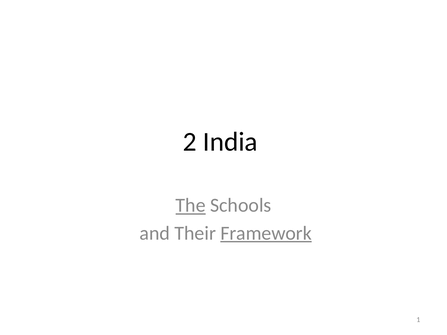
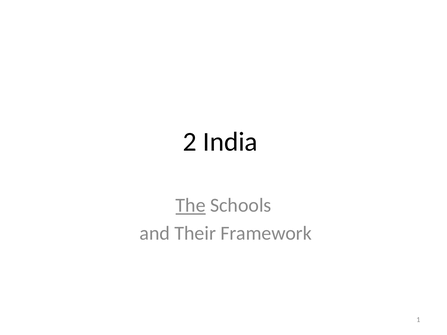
Framework underline: present -> none
